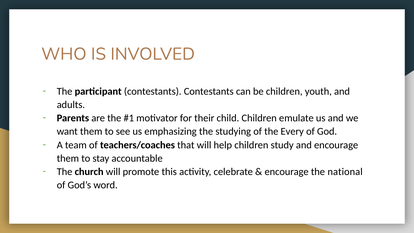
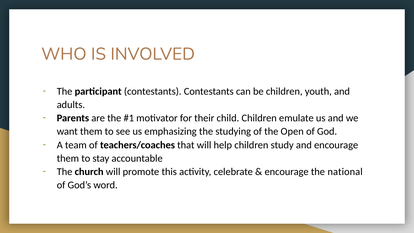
Every: Every -> Open
